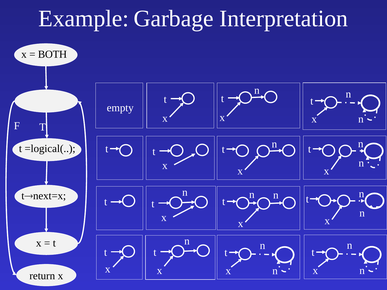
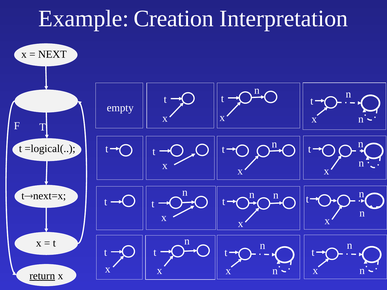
Garbage: Garbage -> Creation
BOTH: BOTH -> NEXT
return underline: none -> present
